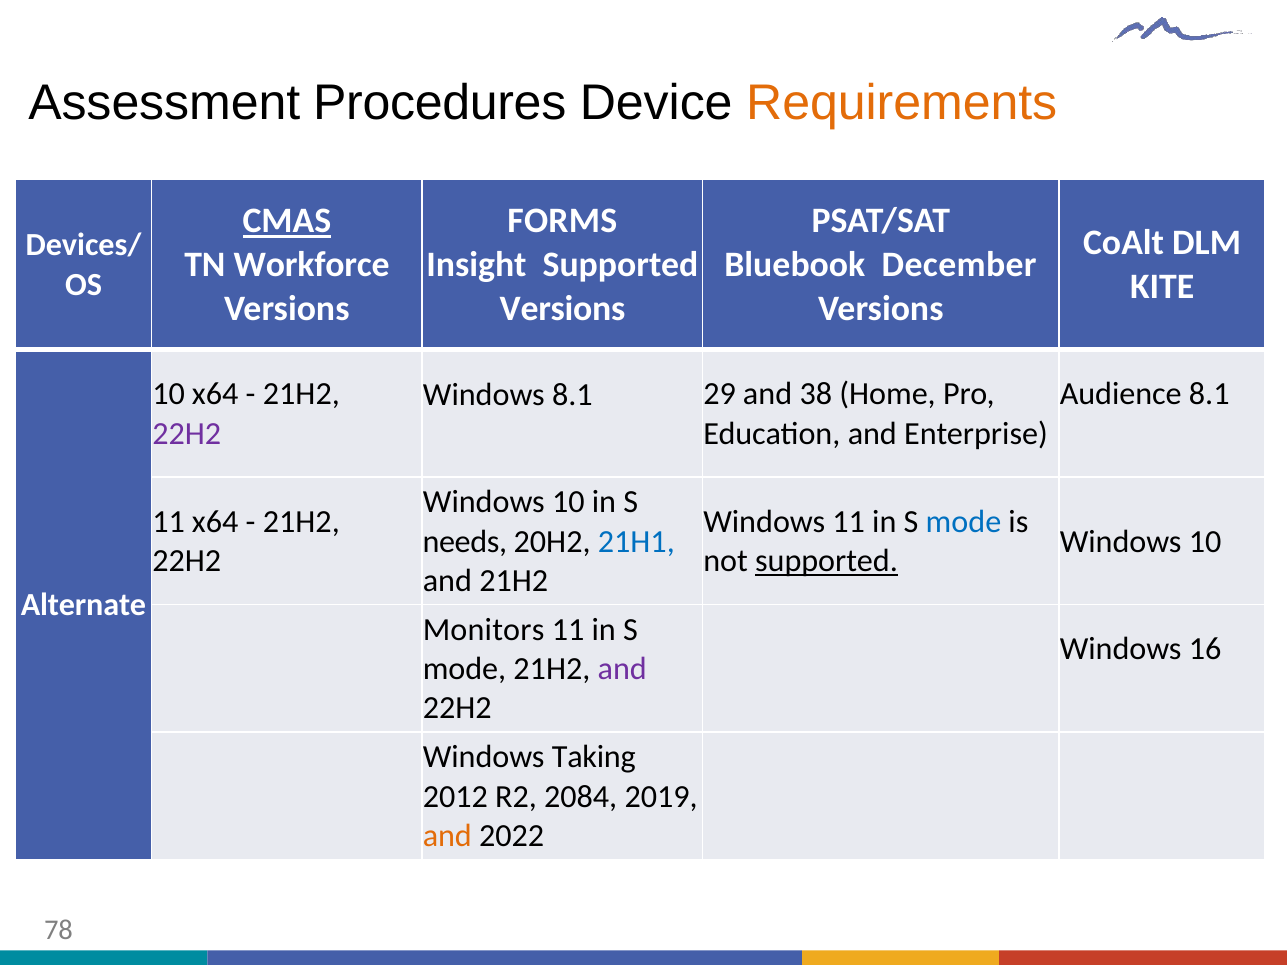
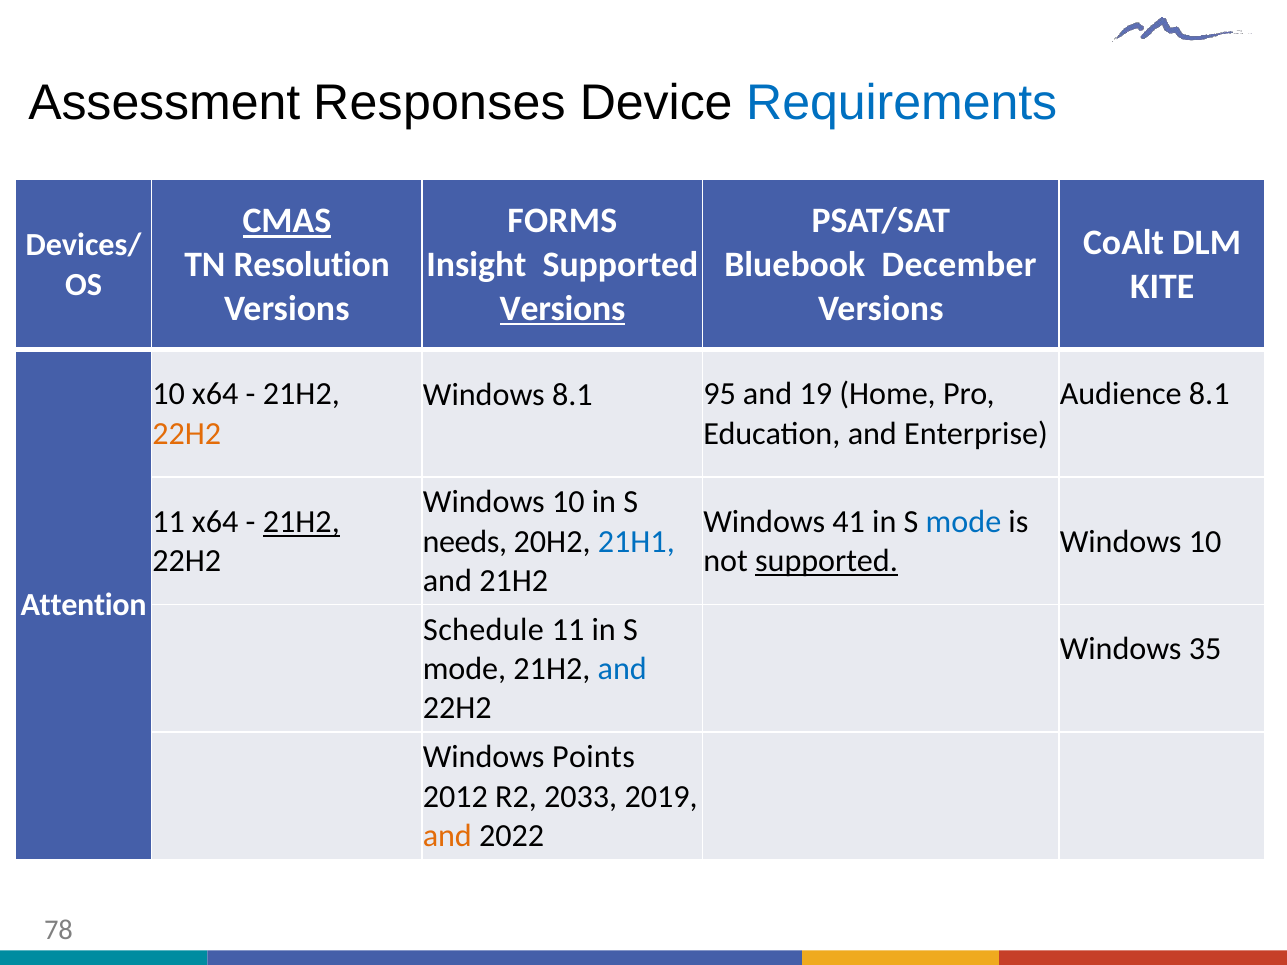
Procedures: Procedures -> Responses
Requirements colour: orange -> blue
Workforce: Workforce -> Resolution
Versions at (562, 309) underline: none -> present
29: 29 -> 95
38: 38 -> 19
22H2 at (187, 434) colour: purple -> orange
21H2 at (301, 522) underline: none -> present
Windows 11: 11 -> 41
Alternate: Alternate -> Attention
Monitors: Monitors -> Schedule
16: 16 -> 35
and at (622, 669) colour: purple -> blue
Taking: Taking -> Points
2084: 2084 -> 2033
